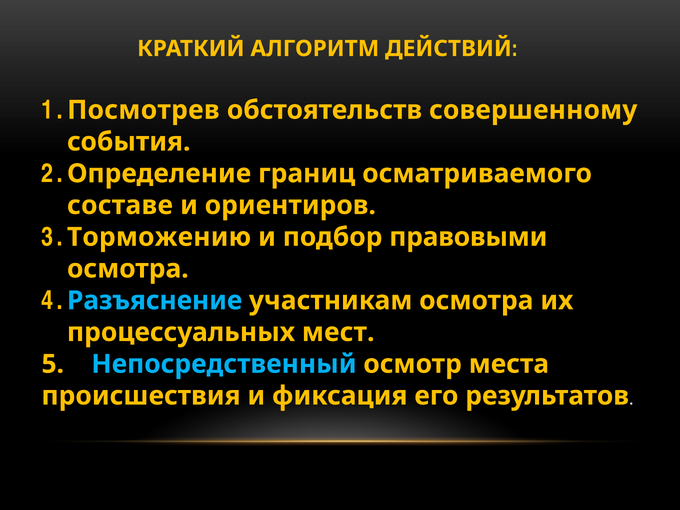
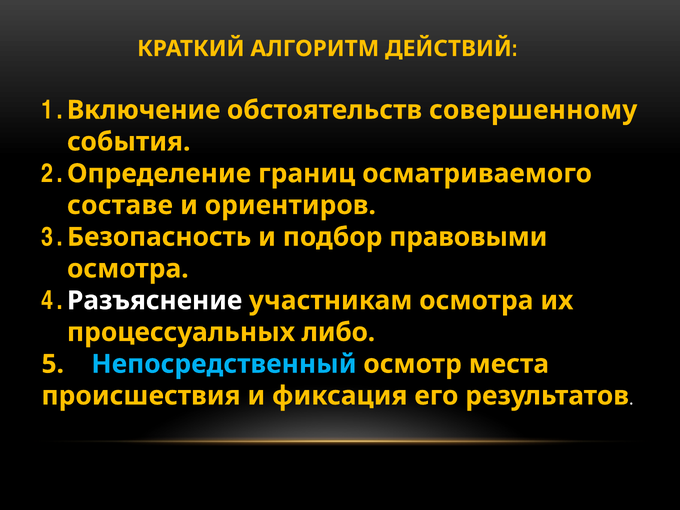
Посмотрев: Посмотрев -> Включение
Торможению: Торможению -> Безопасность
Разъяснение colour: light blue -> white
мест: мест -> либо
